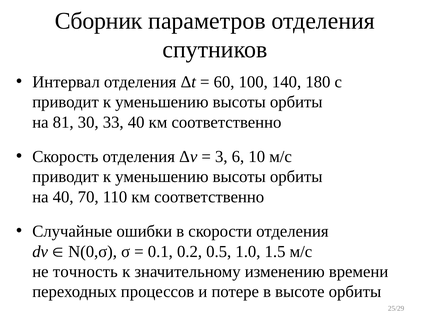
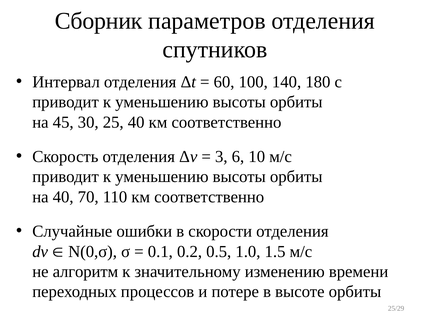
81: 81 -> 45
33: 33 -> 25
точность: точность -> алгоритм
